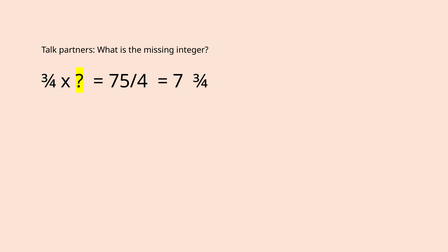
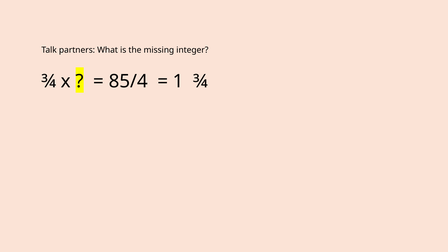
75/4: 75/4 -> 85/4
7: 7 -> 1
